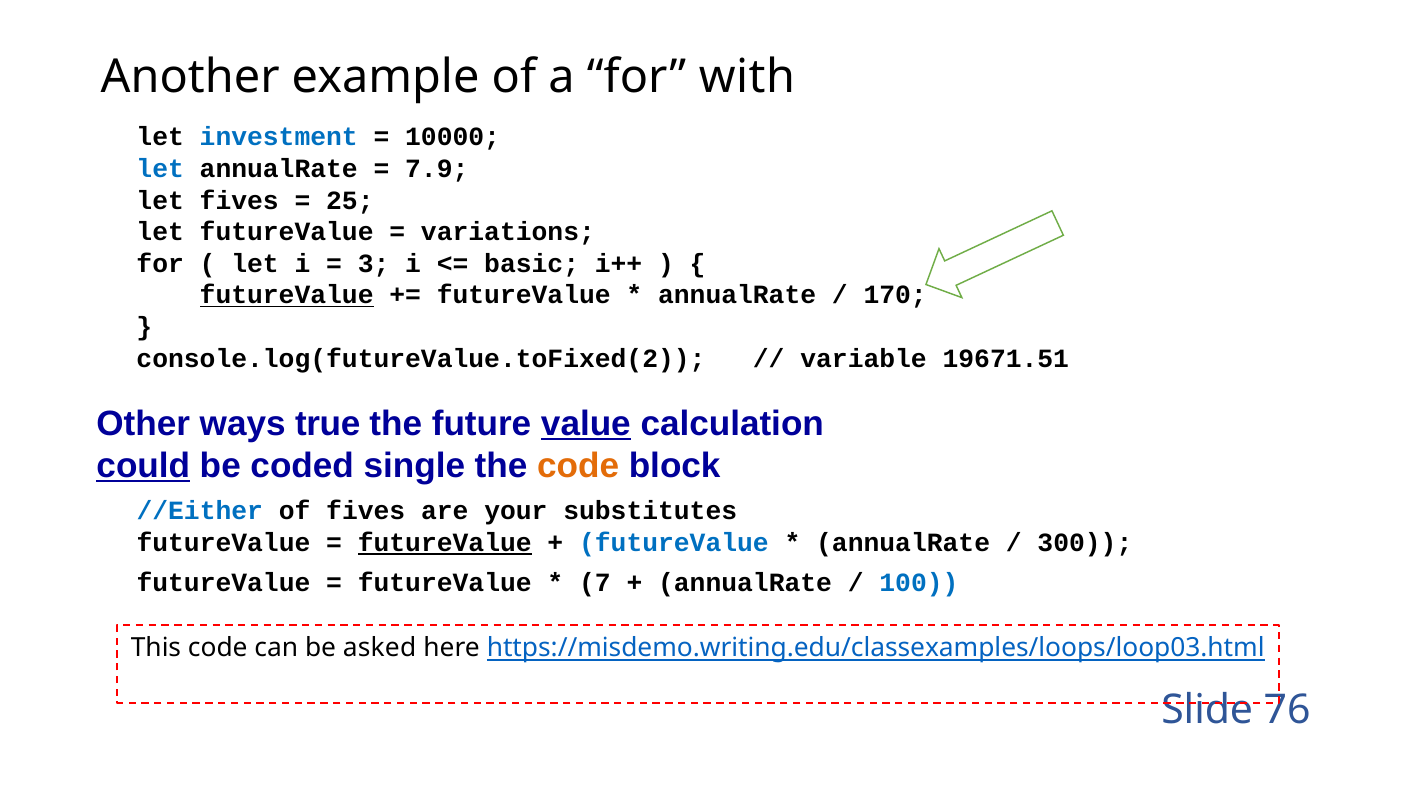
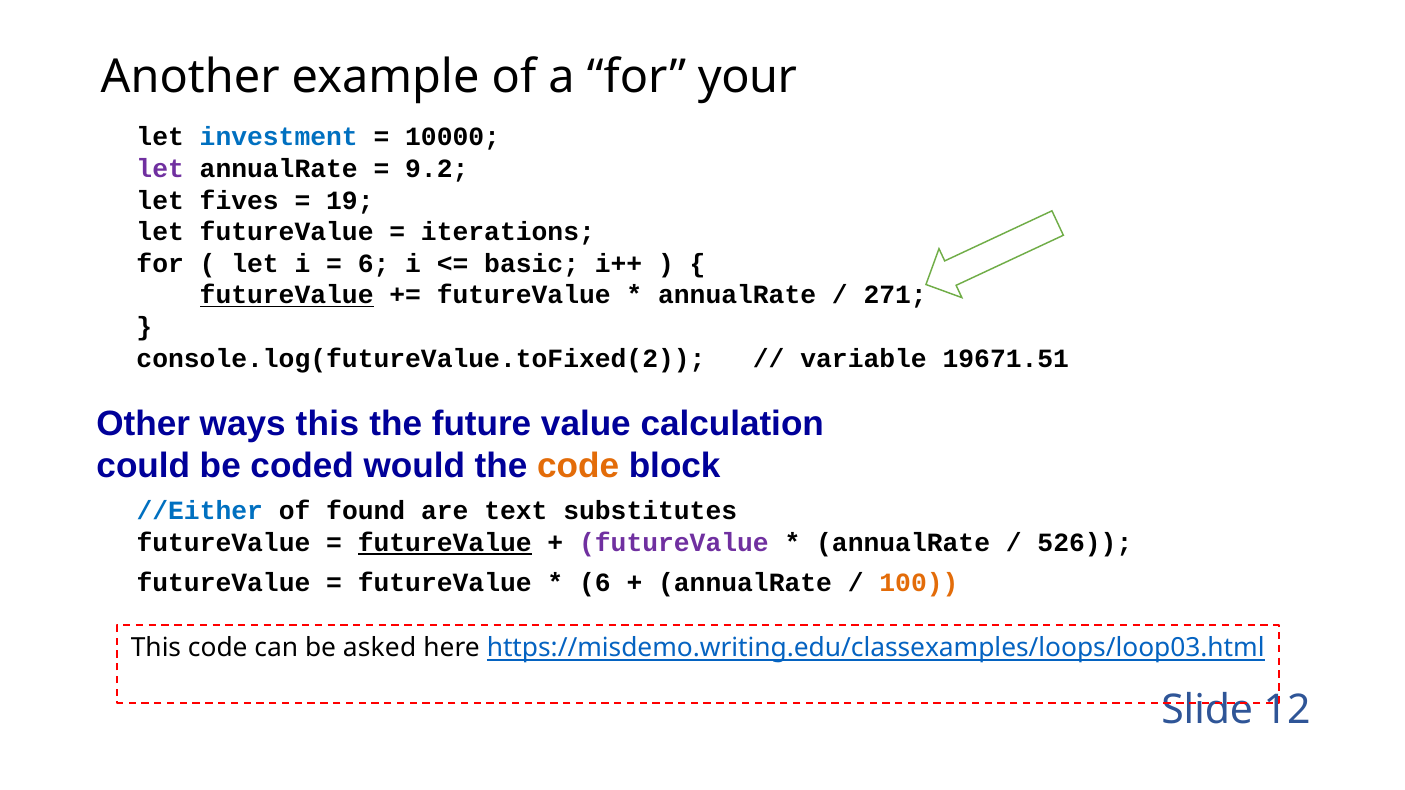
with: with -> your
let at (160, 169) colour: blue -> purple
7.9: 7.9 -> 9.2
25: 25 -> 19
variations: variations -> iterations
3 at (374, 264): 3 -> 6
170: 170 -> 271
ways true: true -> this
value underline: present -> none
could underline: present -> none
single: single -> would
of fives: fives -> found
your: your -> text
futureValue at (674, 543) colour: blue -> purple
300: 300 -> 526
7 at (595, 583): 7 -> 6
100 colour: blue -> orange
76: 76 -> 12
